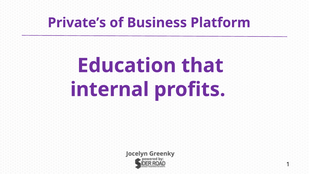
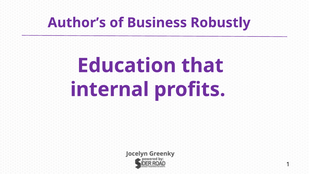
Private’s: Private’s -> Author’s
Platform: Platform -> Robustly
